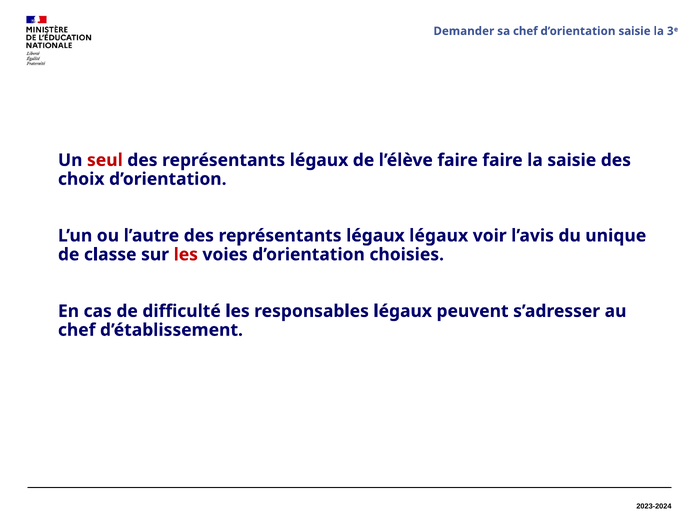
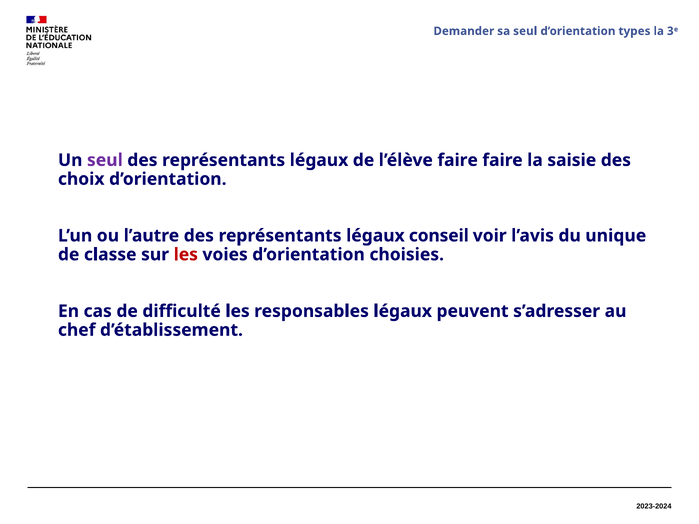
sa chef: chef -> seul
d’orientation saisie: saisie -> types
seul at (105, 160) colour: red -> purple
légaux légaux: légaux -> conseil
